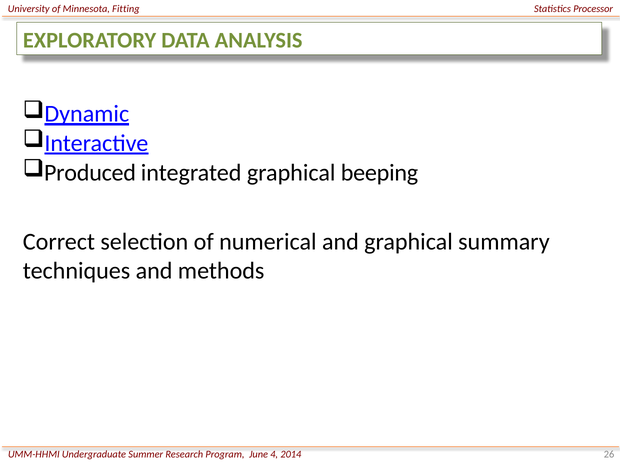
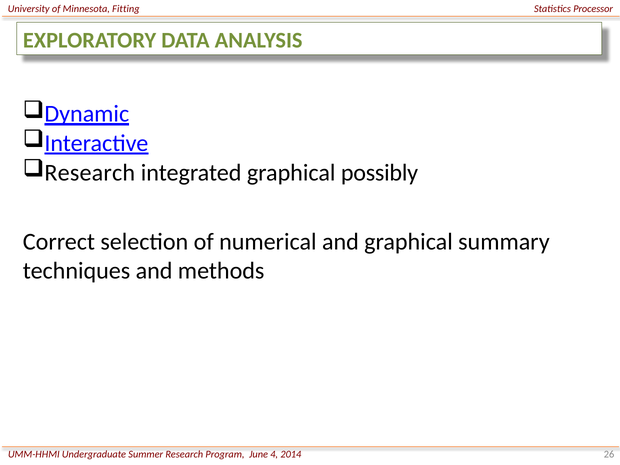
Produced at (90, 173): Produced -> Research
beeping: beeping -> possibly
